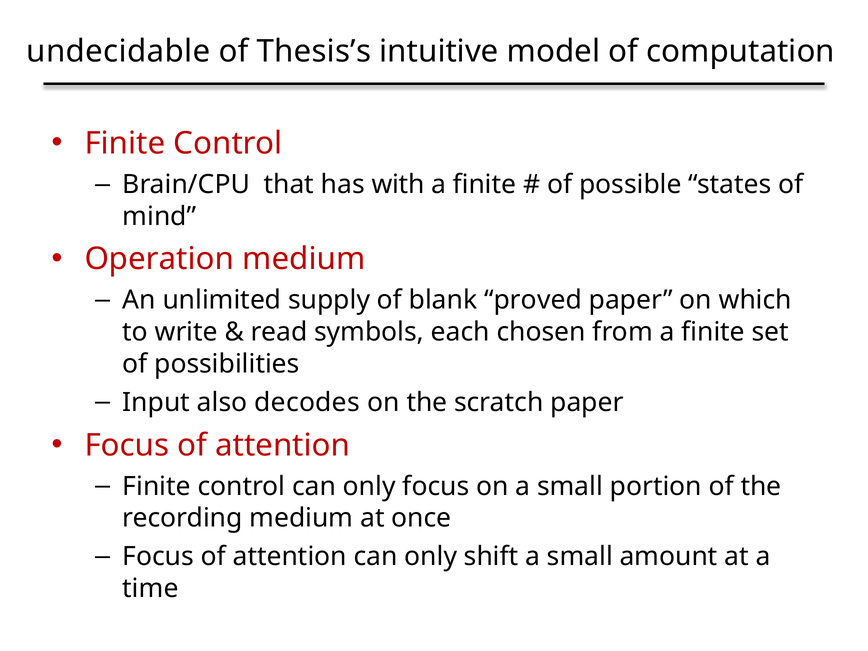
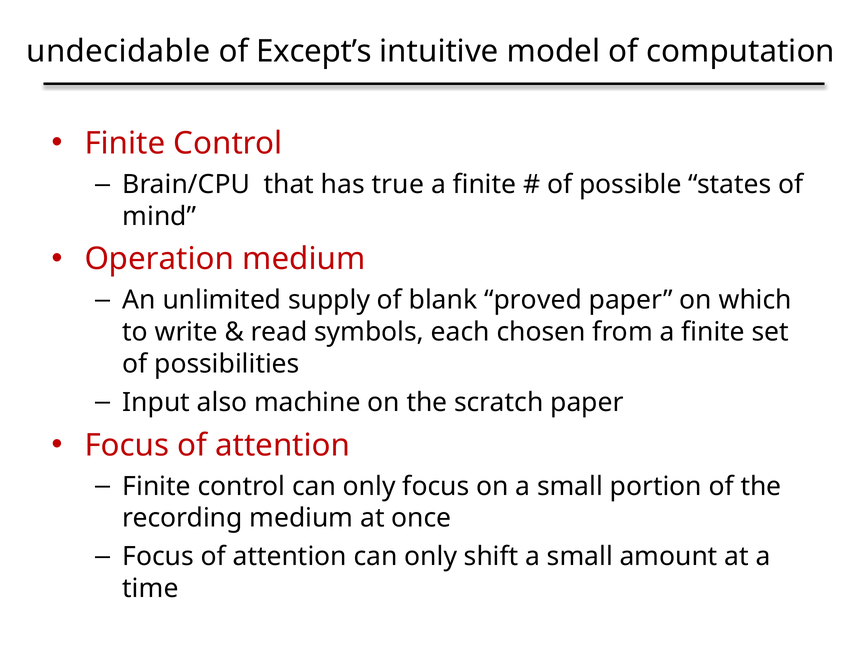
Thesis’s: Thesis’s -> Except’s
with: with -> true
decodes: decodes -> machine
